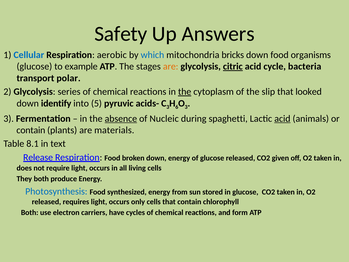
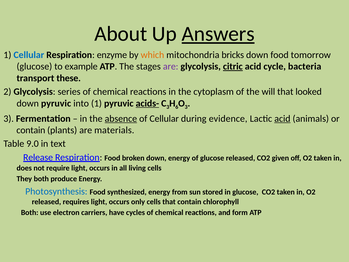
Safety: Safety -> About
Answers underline: none -> present
aerobic: aerobic -> enzyme
which colour: blue -> orange
organisms: organisms -> tomorrow
are at (171, 66) colour: orange -> purple
polar: polar -> these
the at (185, 92) underline: present -> none
slip: slip -> will
down identify: identify -> pyruvic
into 5: 5 -> 1
acids- underline: none -> present
of Nucleic: Nucleic -> Cellular
spaghetti: spaghetti -> evidence
8.1: 8.1 -> 9.0
